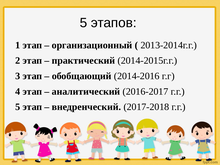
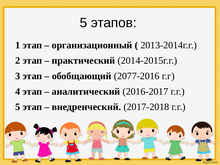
2014-2016: 2014-2016 -> 2077-2016
